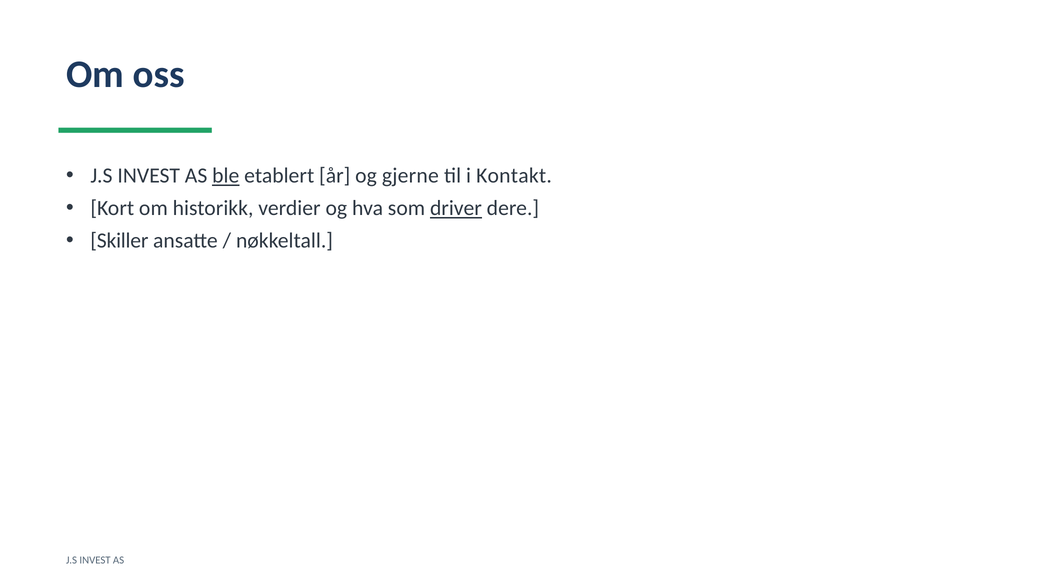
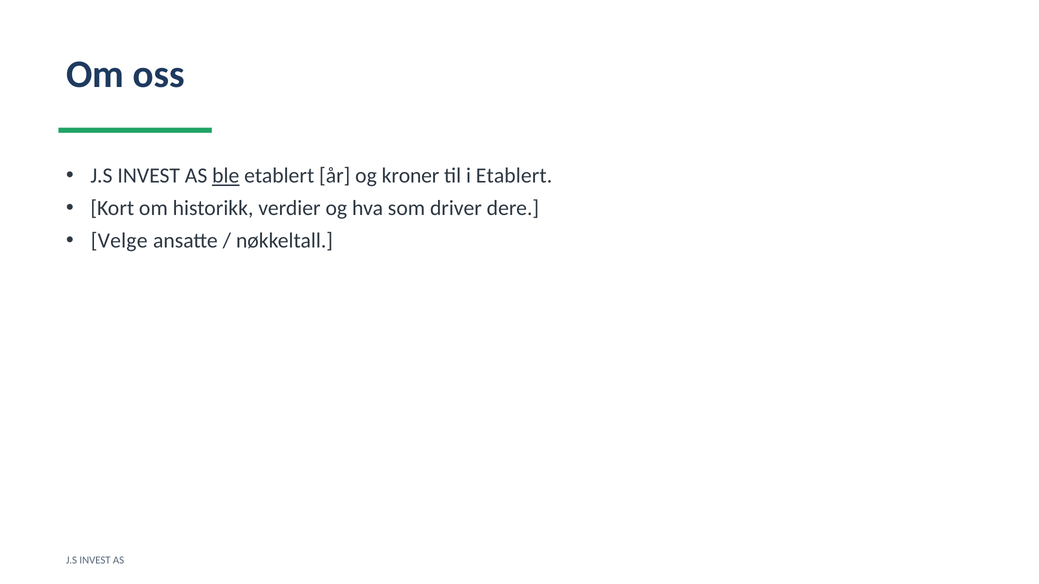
gjerne: gjerne -> kroner
i Kontakt: Kontakt -> Etablert
driver underline: present -> none
Skiller: Skiller -> Velge
